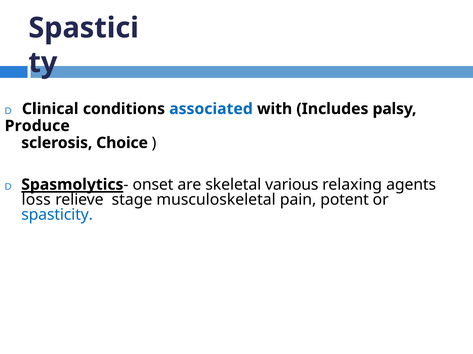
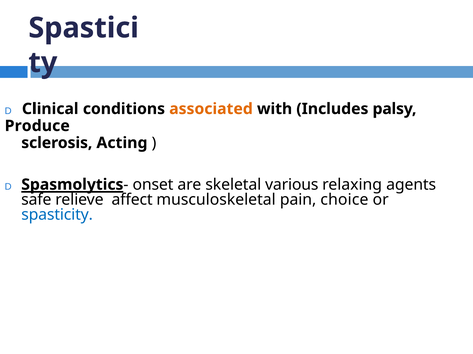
associated colour: blue -> orange
Choice: Choice -> Acting
loss: loss -> safe
stage: stage -> affect
potent: potent -> choice
